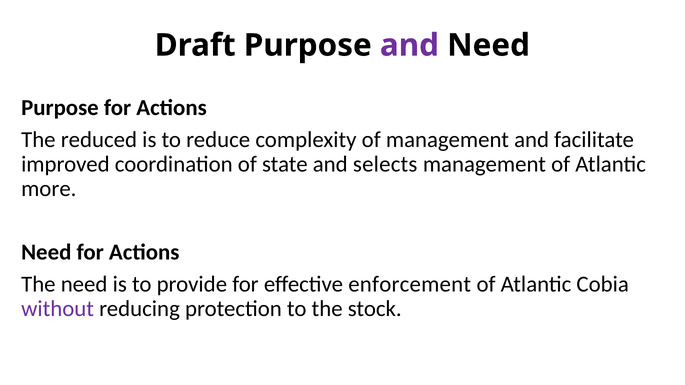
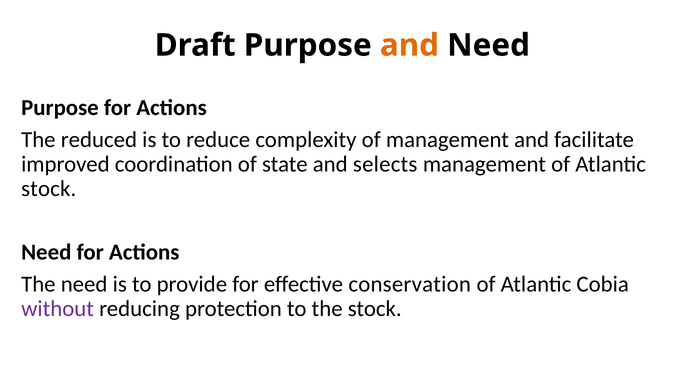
and at (409, 45) colour: purple -> orange
more at (49, 189): more -> stock
enforcement: enforcement -> conservation
